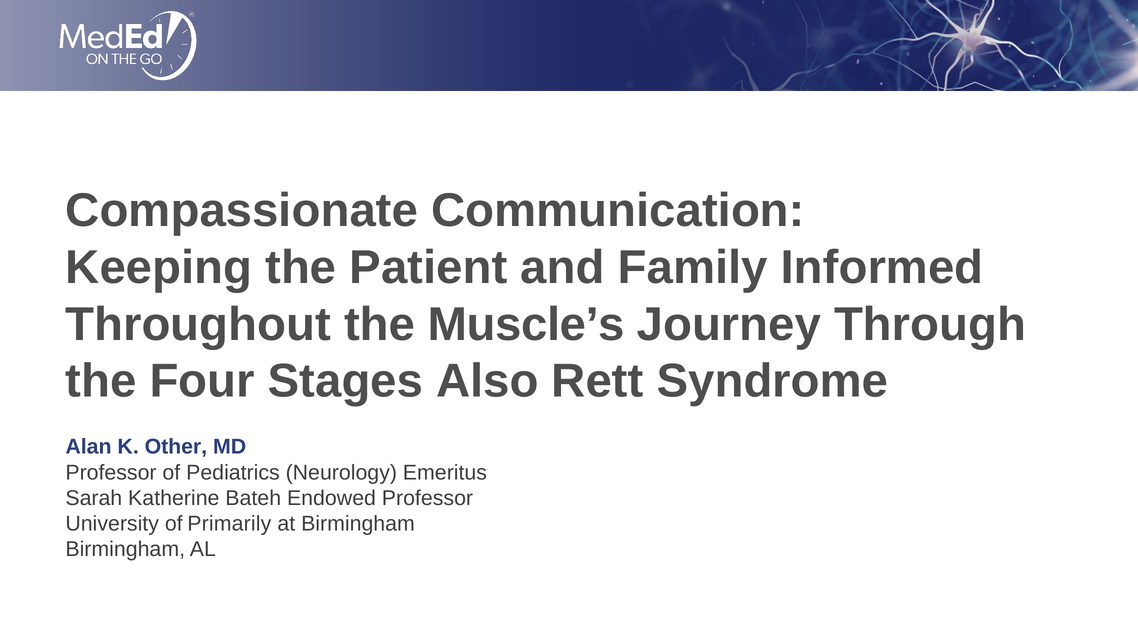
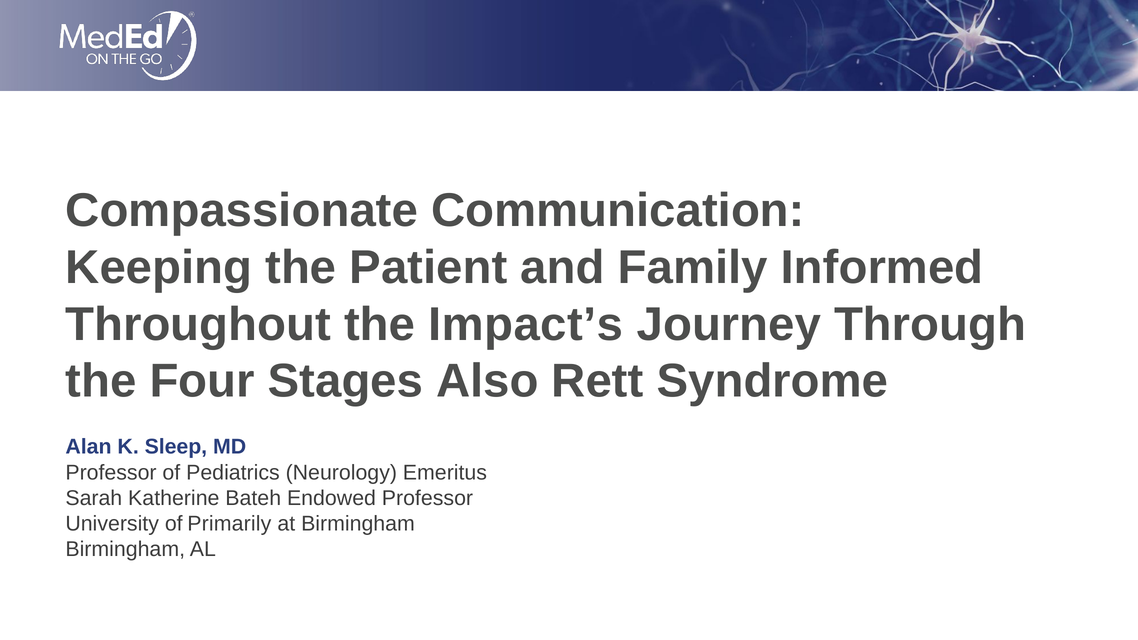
Muscle’s: Muscle’s -> Impact’s
Other: Other -> Sleep
